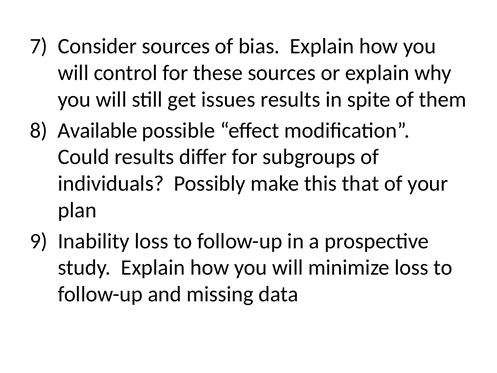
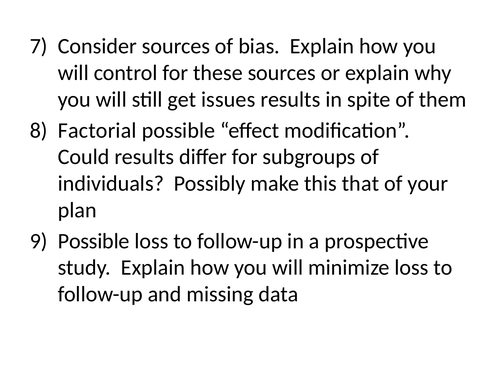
Available: Available -> Factorial
Inability at (94, 241): Inability -> Possible
